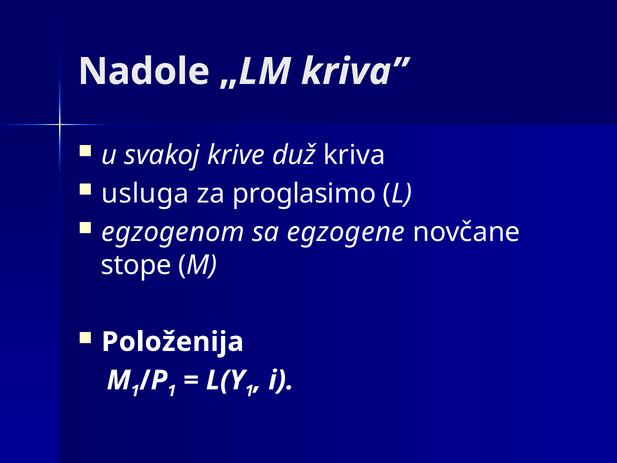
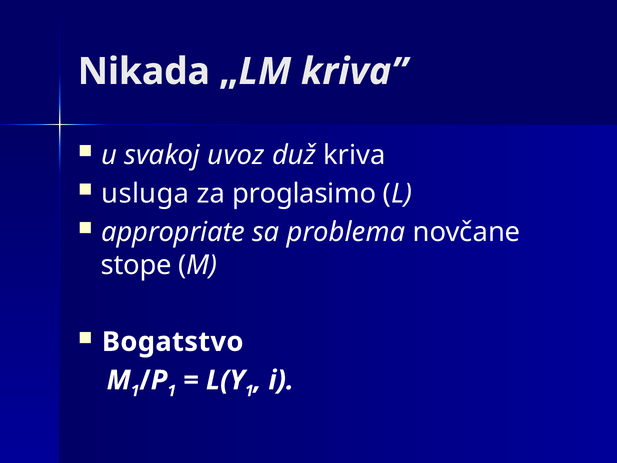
Nadole: Nadole -> Nikada
krive: krive -> uvoz
egzogenom: egzogenom -> appropriate
egzogene: egzogene -> problema
Položenija: Položenija -> Bogatstvo
